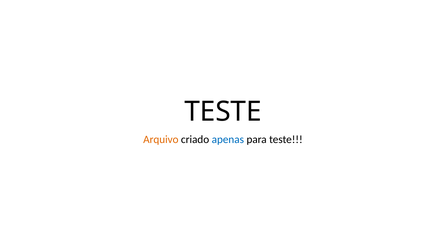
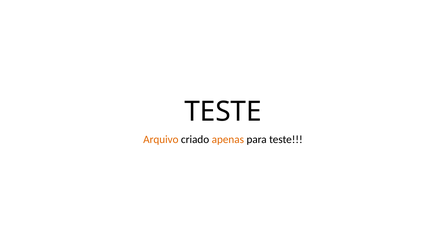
apenas colour: blue -> orange
